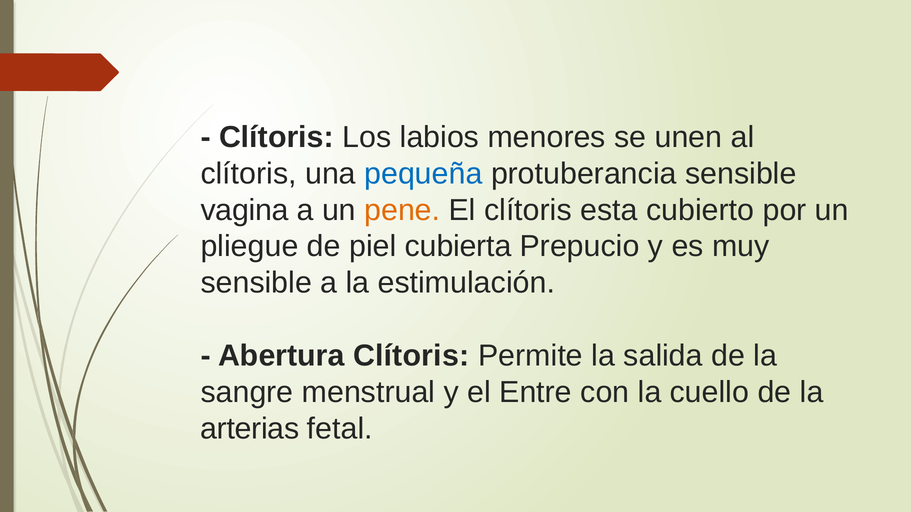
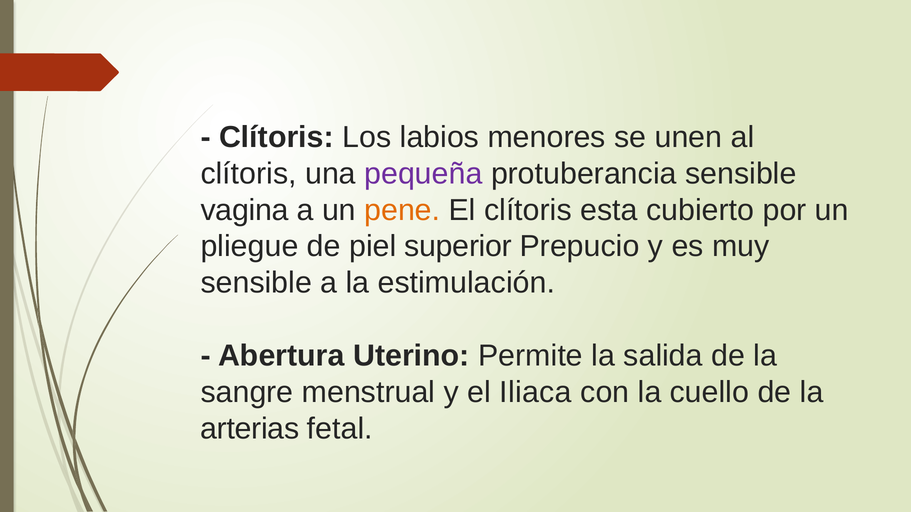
pequeña colour: blue -> purple
cubierta: cubierta -> superior
Abertura Clítoris: Clítoris -> Uterino
Entre: Entre -> Iliaca
